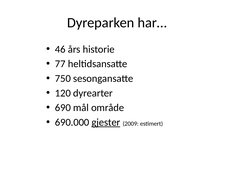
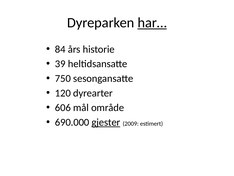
har… underline: none -> present
46: 46 -> 84
77: 77 -> 39
690: 690 -> 606
